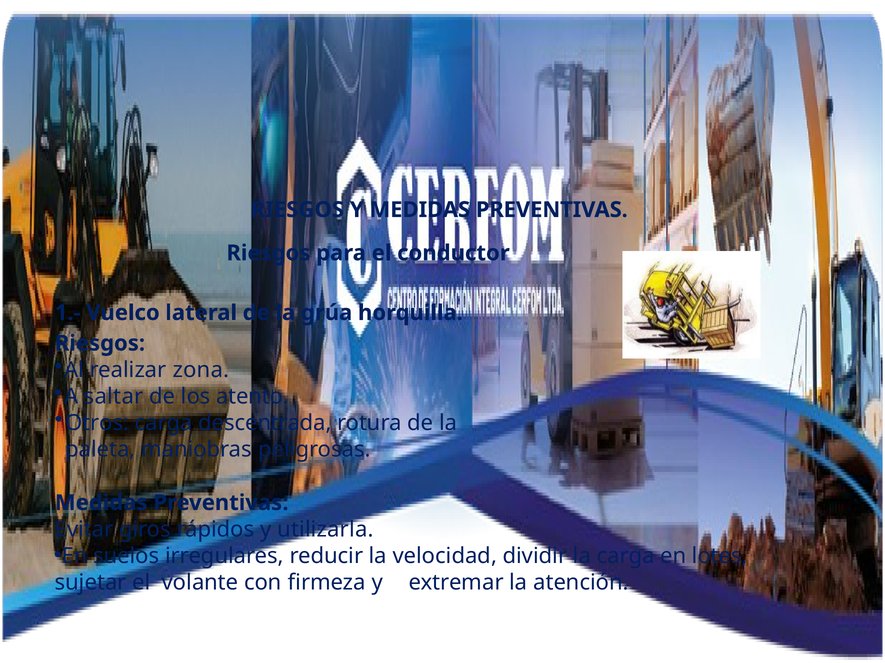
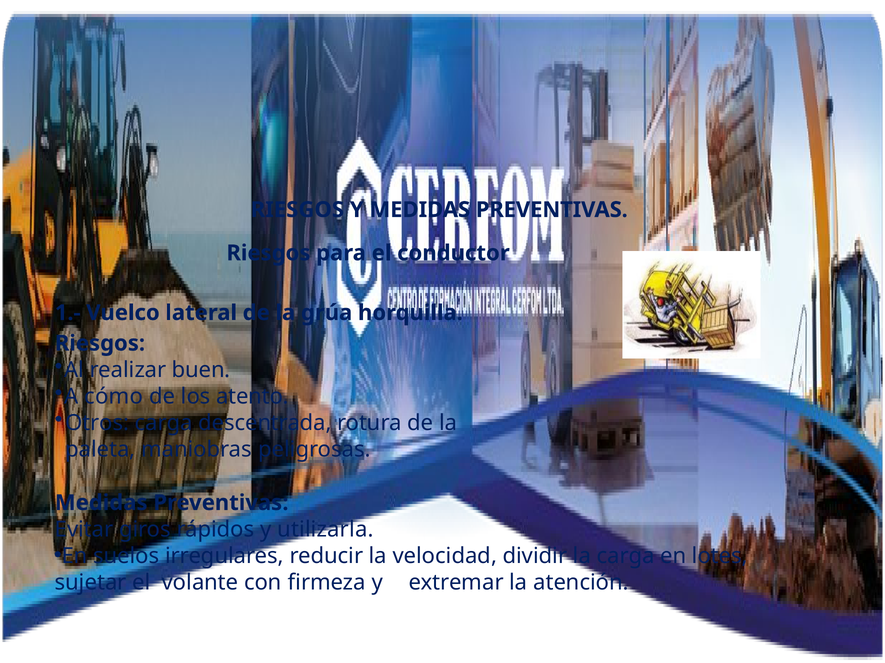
zona: zona -> buen
saltar: saltar -> cómo
